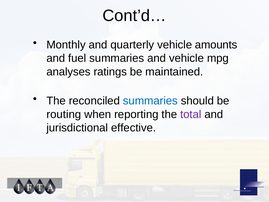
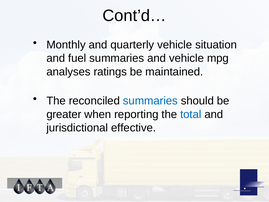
amounts: amounts -> situation
routing: routing -> greater
total colour: purple -> blue
